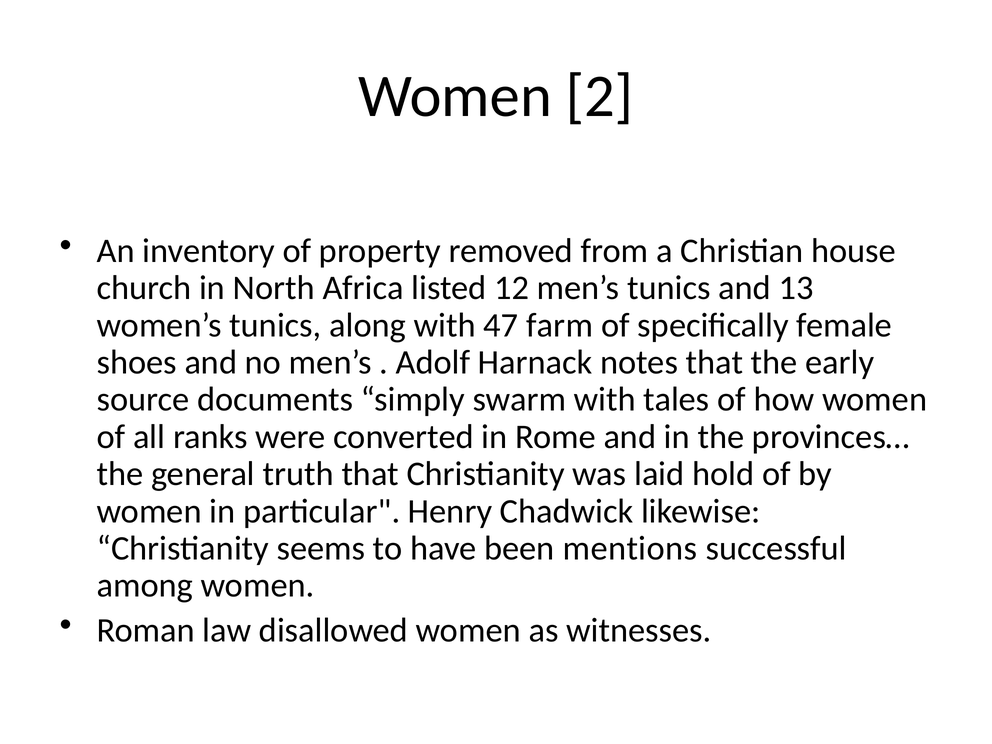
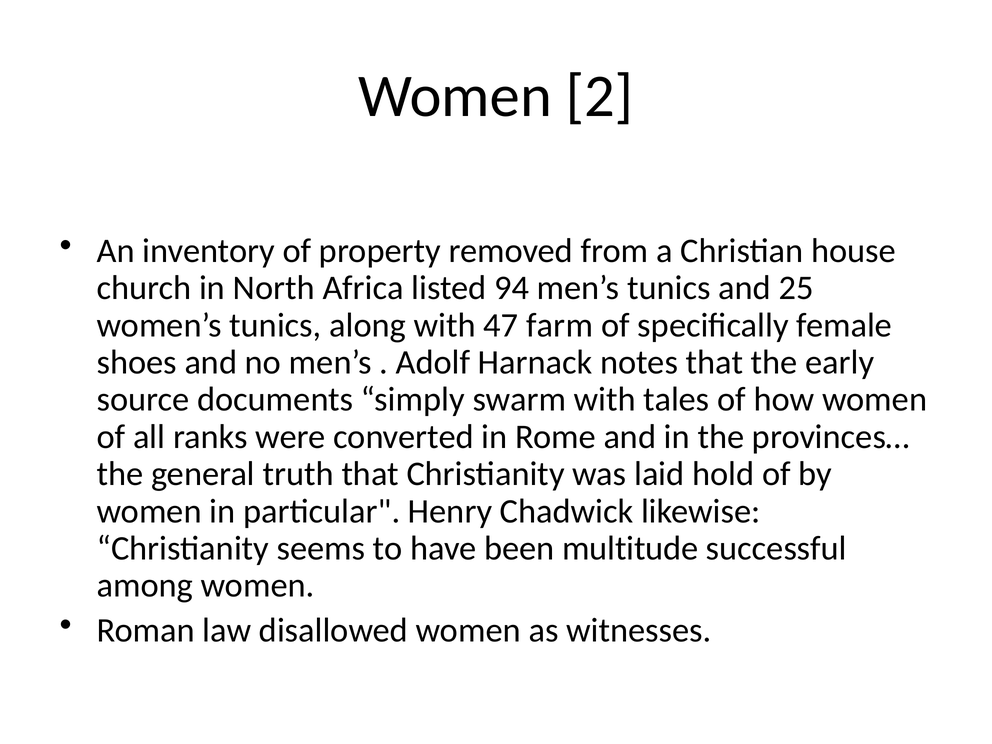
12: 12 -> 94
13: 13 -> 25
mentions: mentions -> multitude
